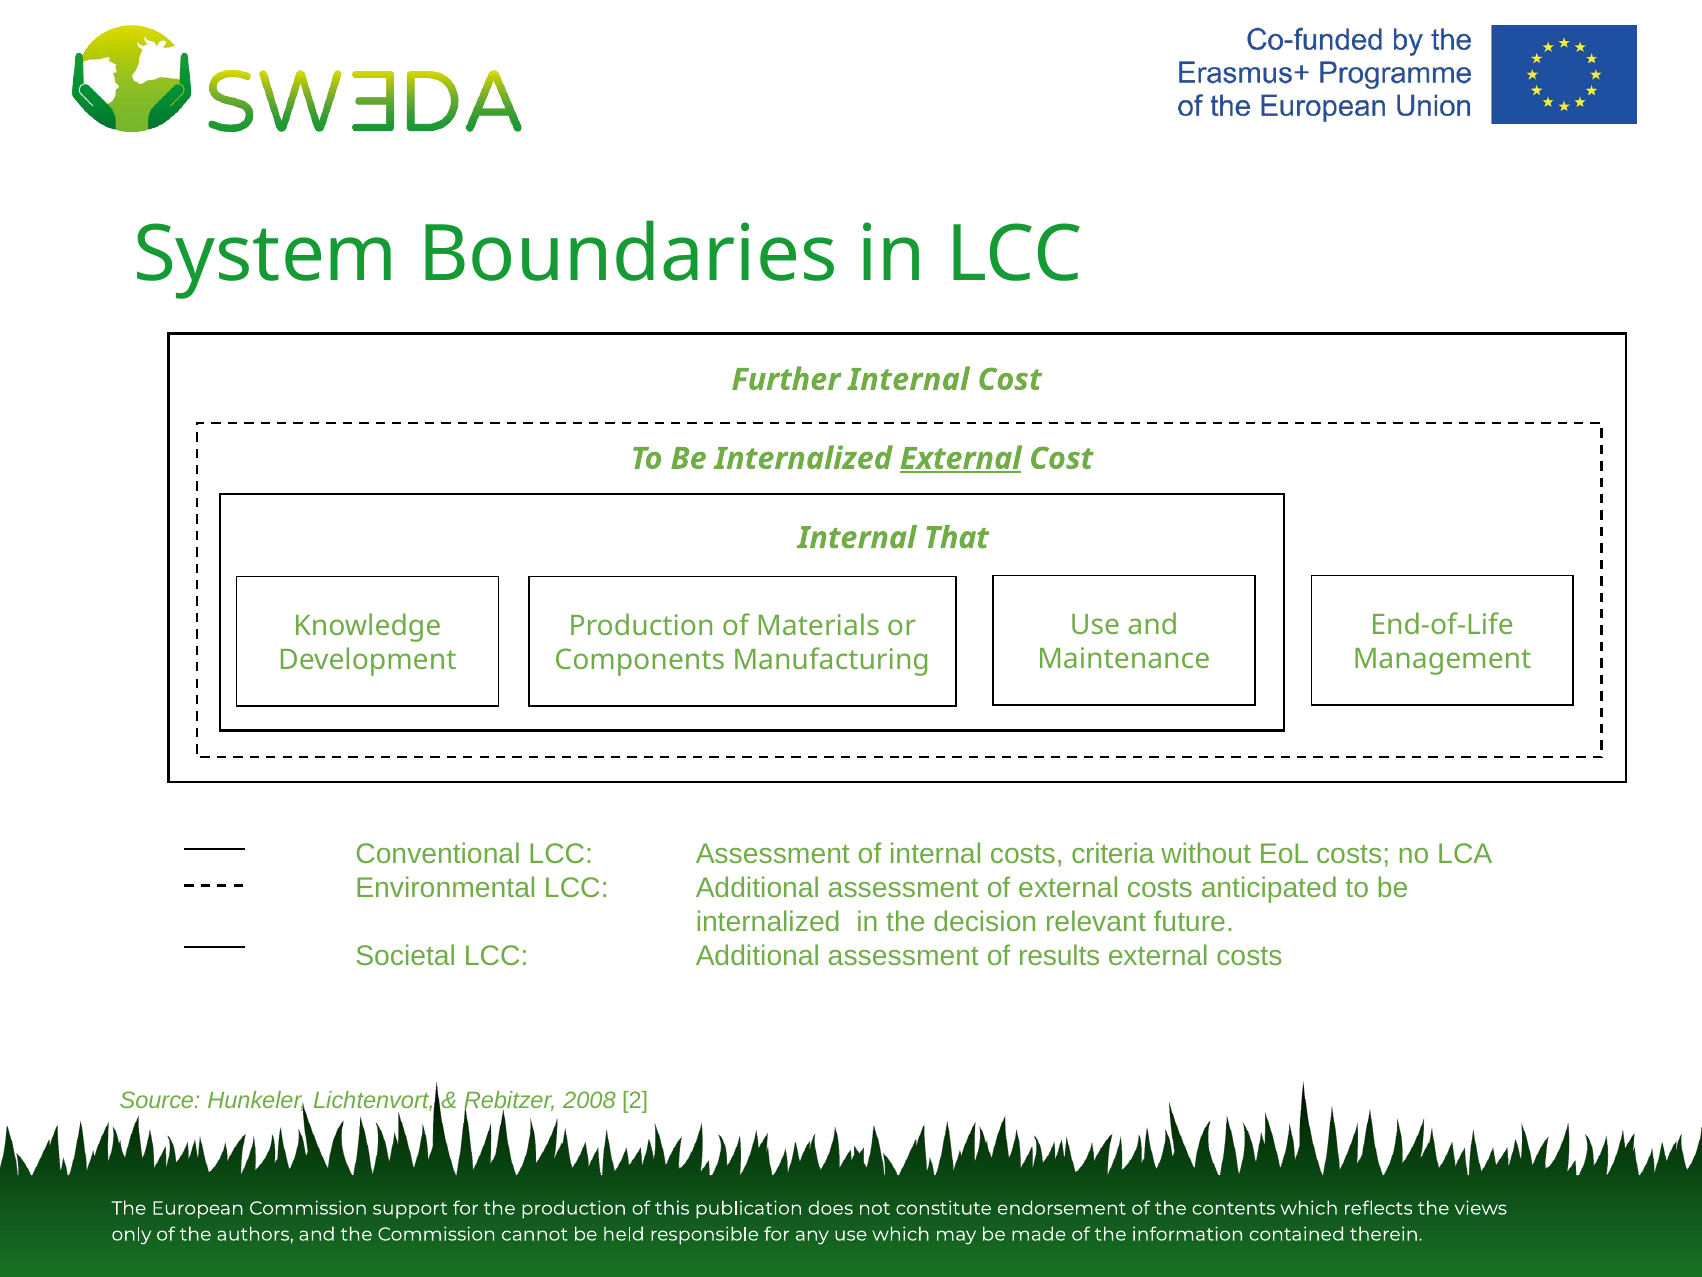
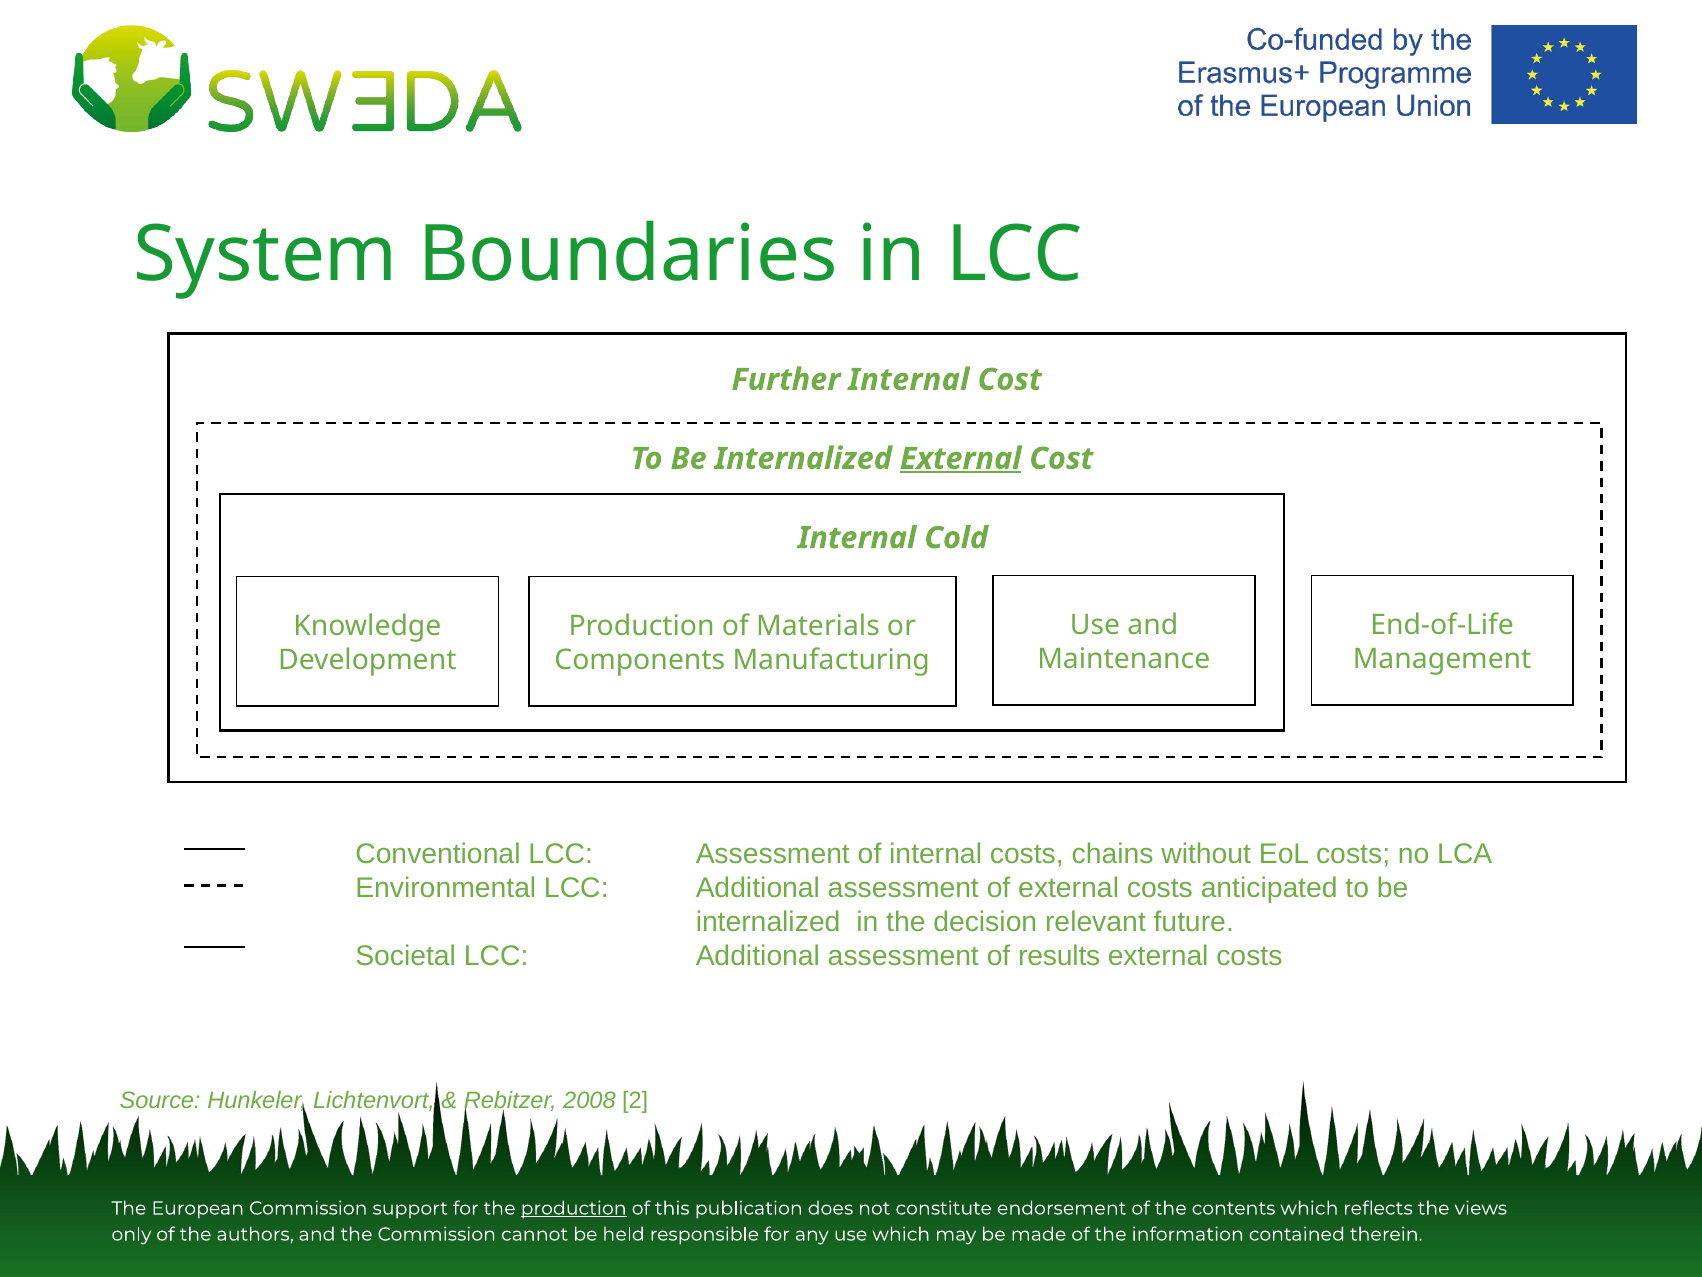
That: That -> Cold
criteria: criteria -> chains
production at (574, 1208) underline: none -> present
